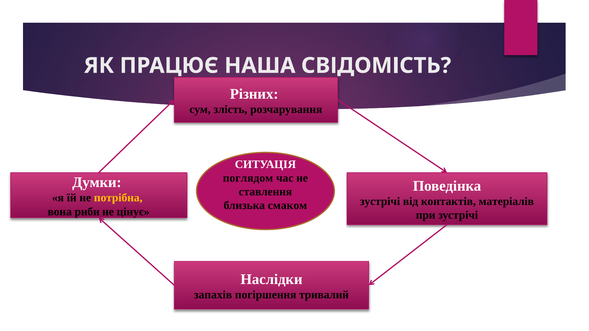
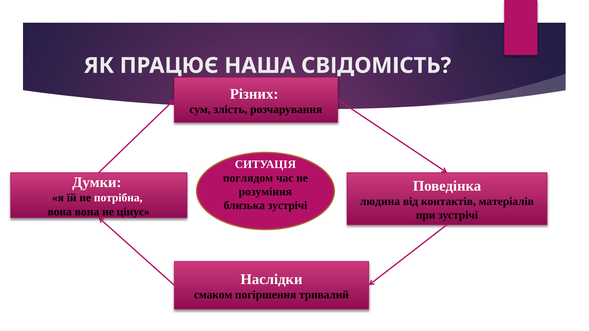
ставлення: ставлення -> розуміння
потрібна colour: yellow -> white
зустрічі at (380, 202): зустрічі -> людина
близька смаком: смаком -> зустрічі
вона риби: риби -> вона
запахів: запахів -> смаком
